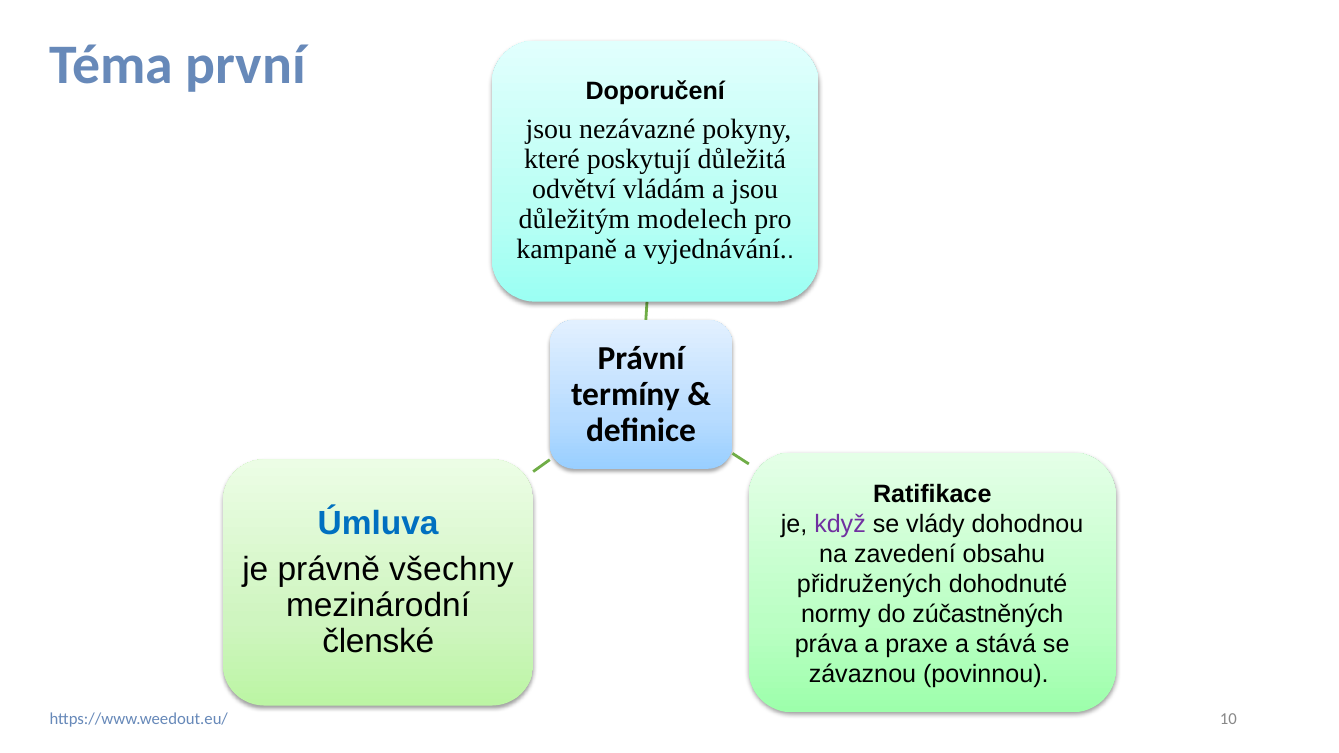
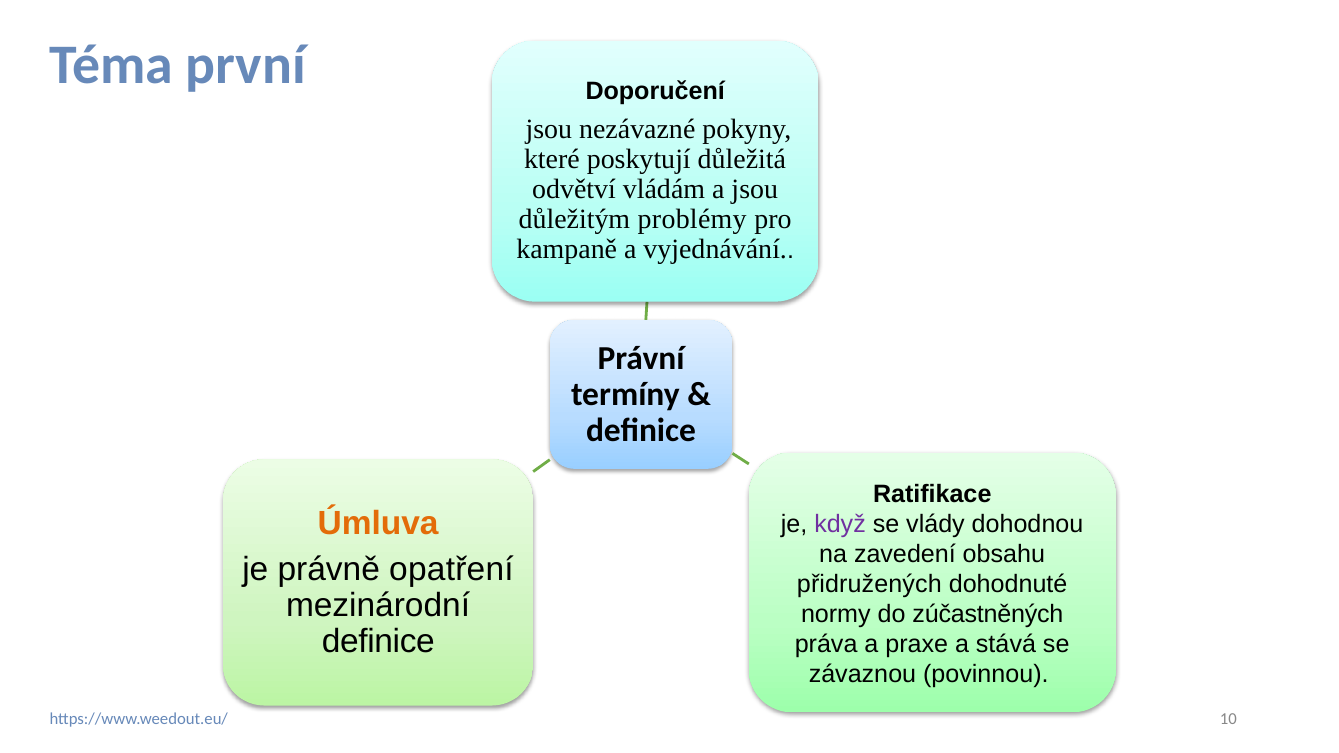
modelech: modelech -> problémy
Úmluva colour: blue -> orange
všechny: všechny -> opatření
členské at (378, 642): členské -> definice
